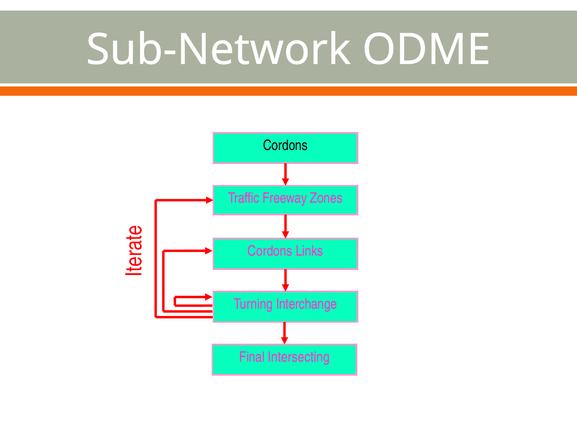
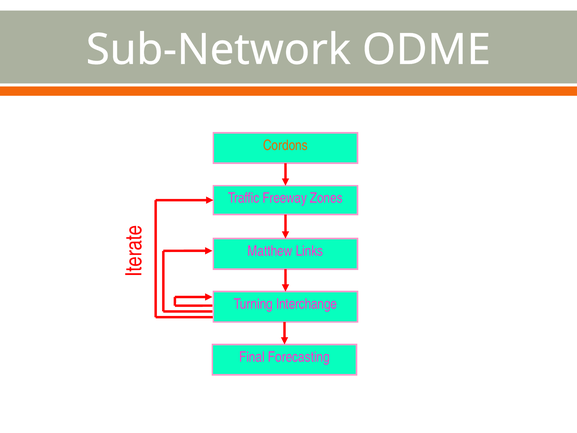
Cordons at (285, 145) colour: black -> orange
Cordons at (270, 251): Cordons -> Matthew
Intersecting: Intersecting -> Forecasting
